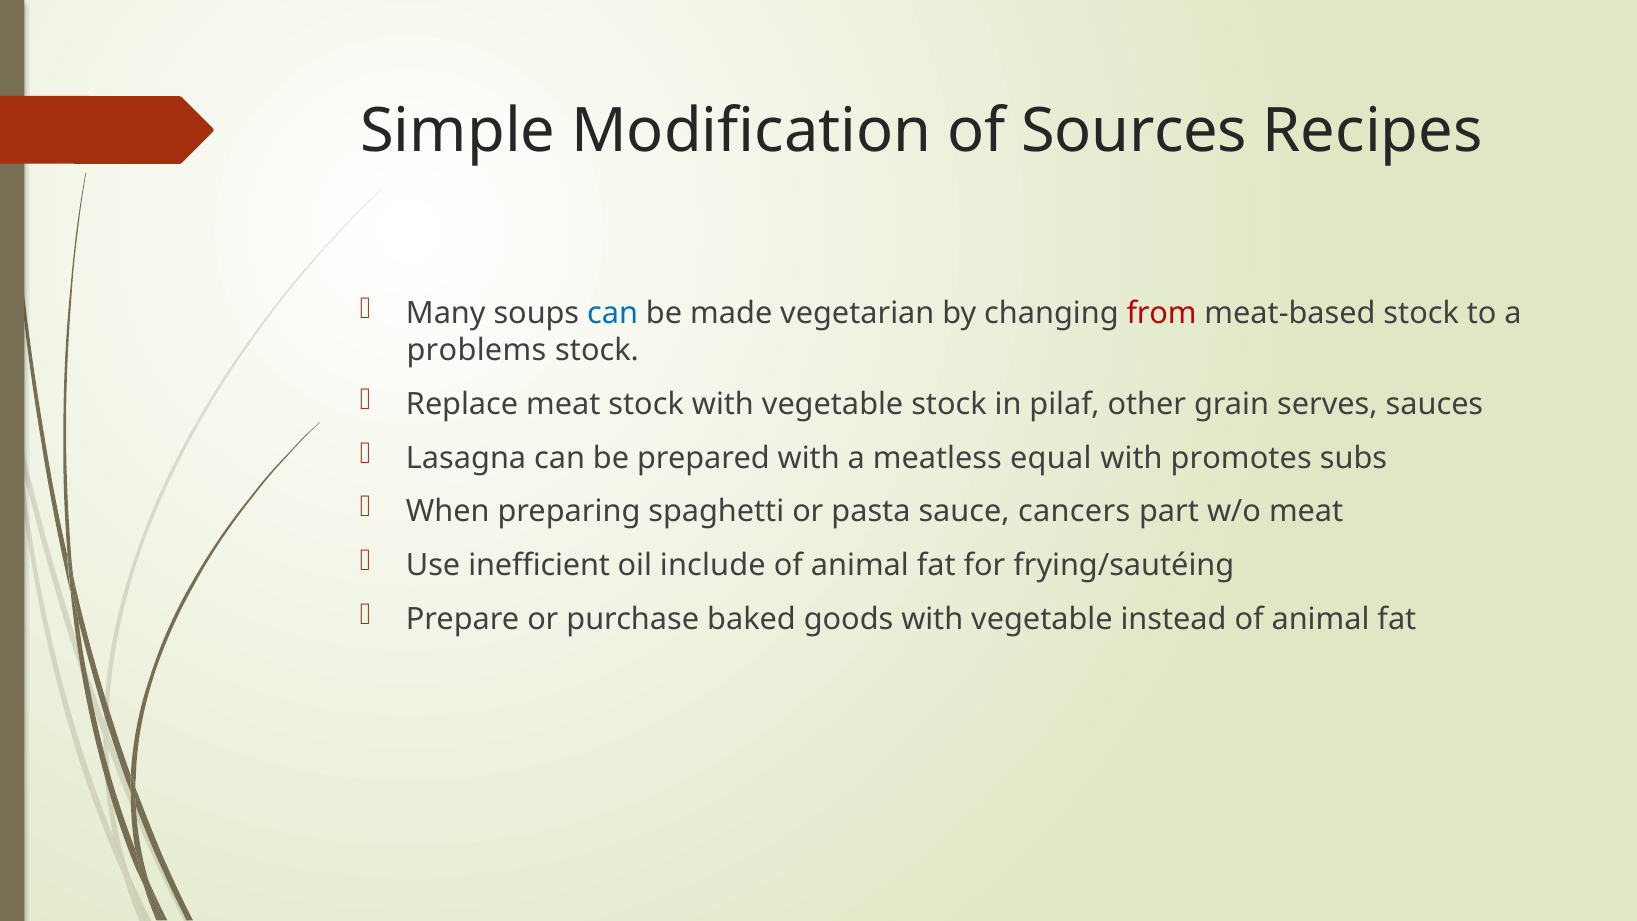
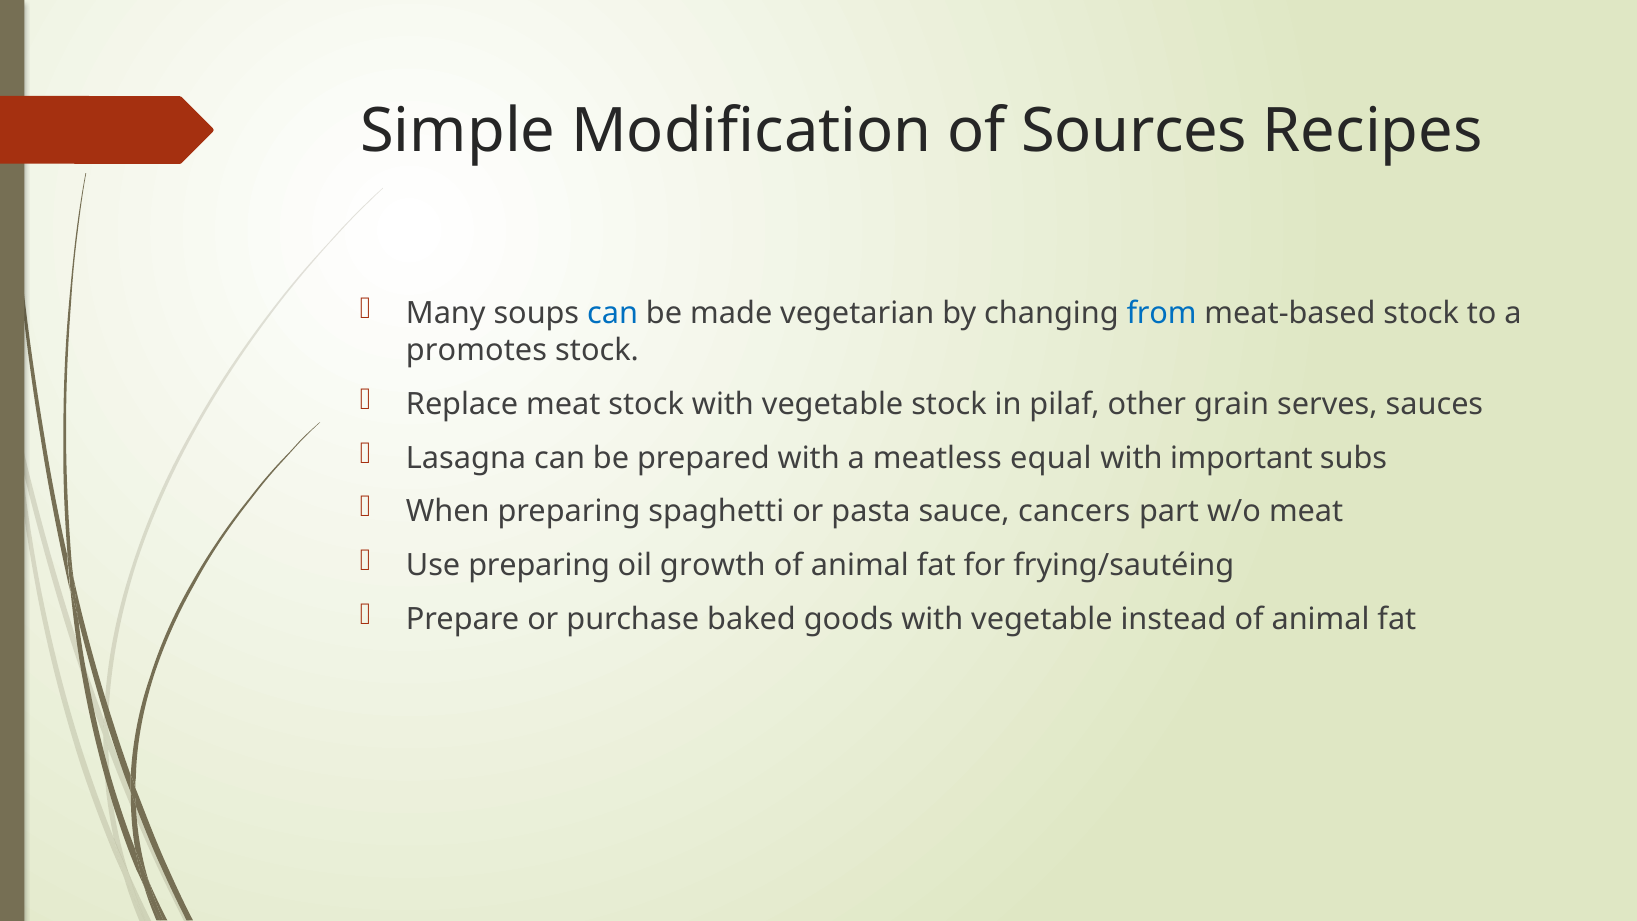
from colour: red -> blue
problems: problems -> promotes
promotes: promotes -> important
Use inefficient: inefficient -> preparing
include: include -> growth
